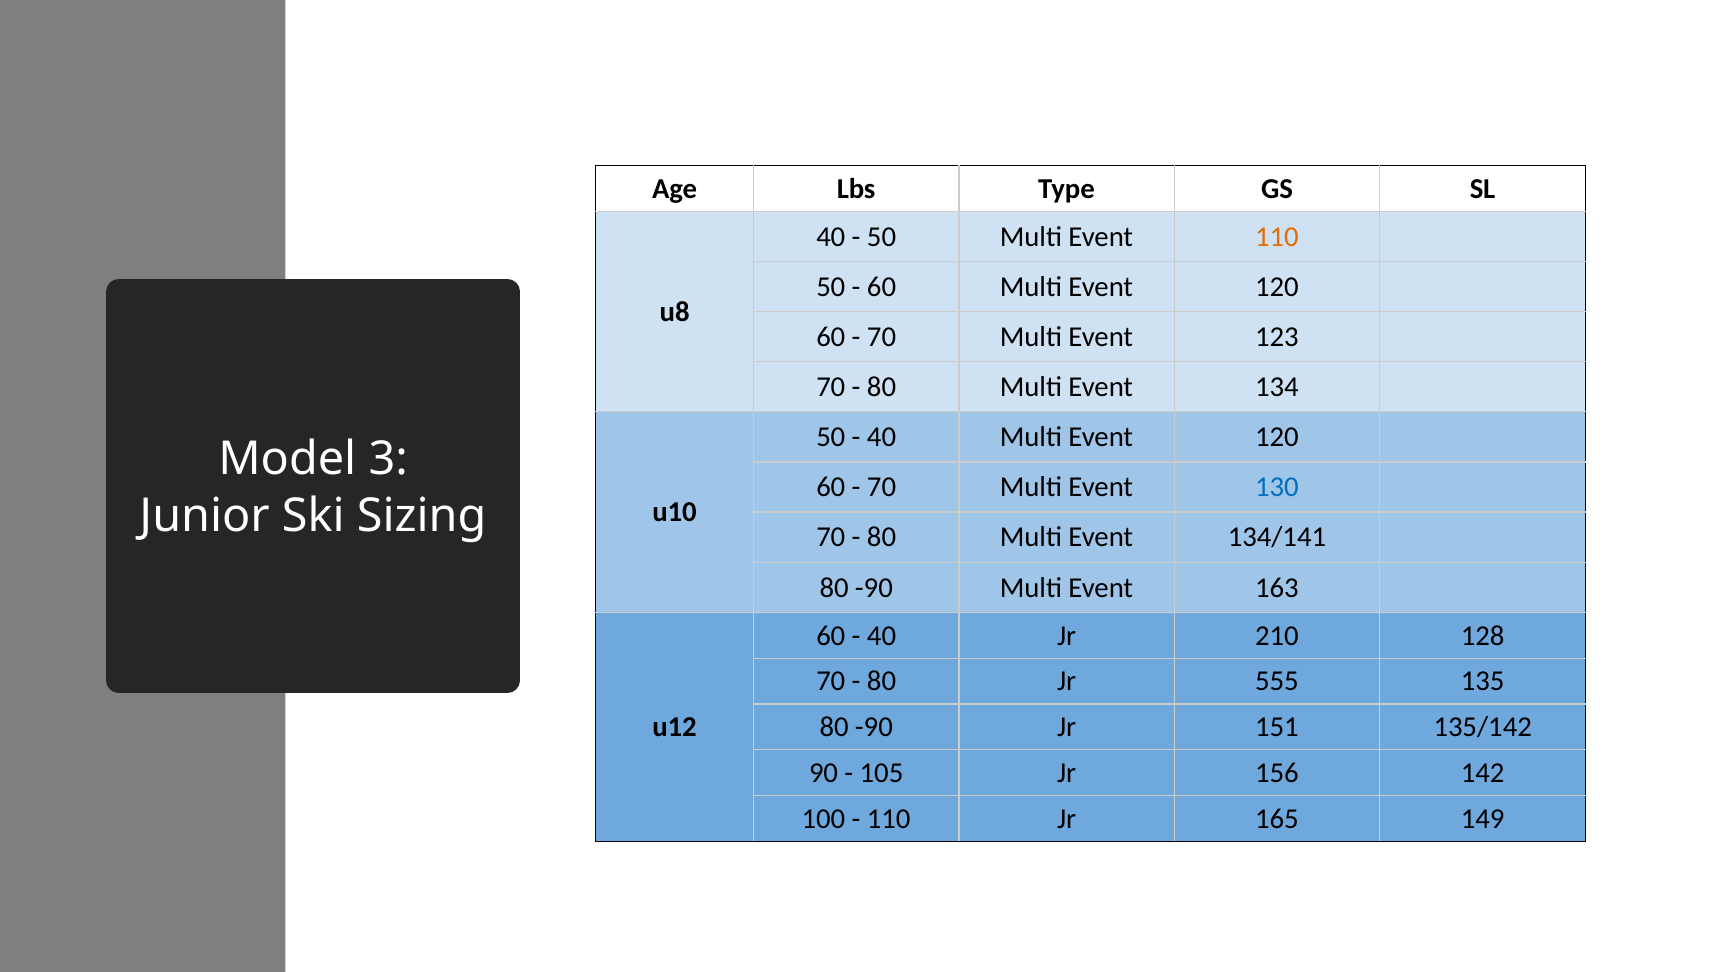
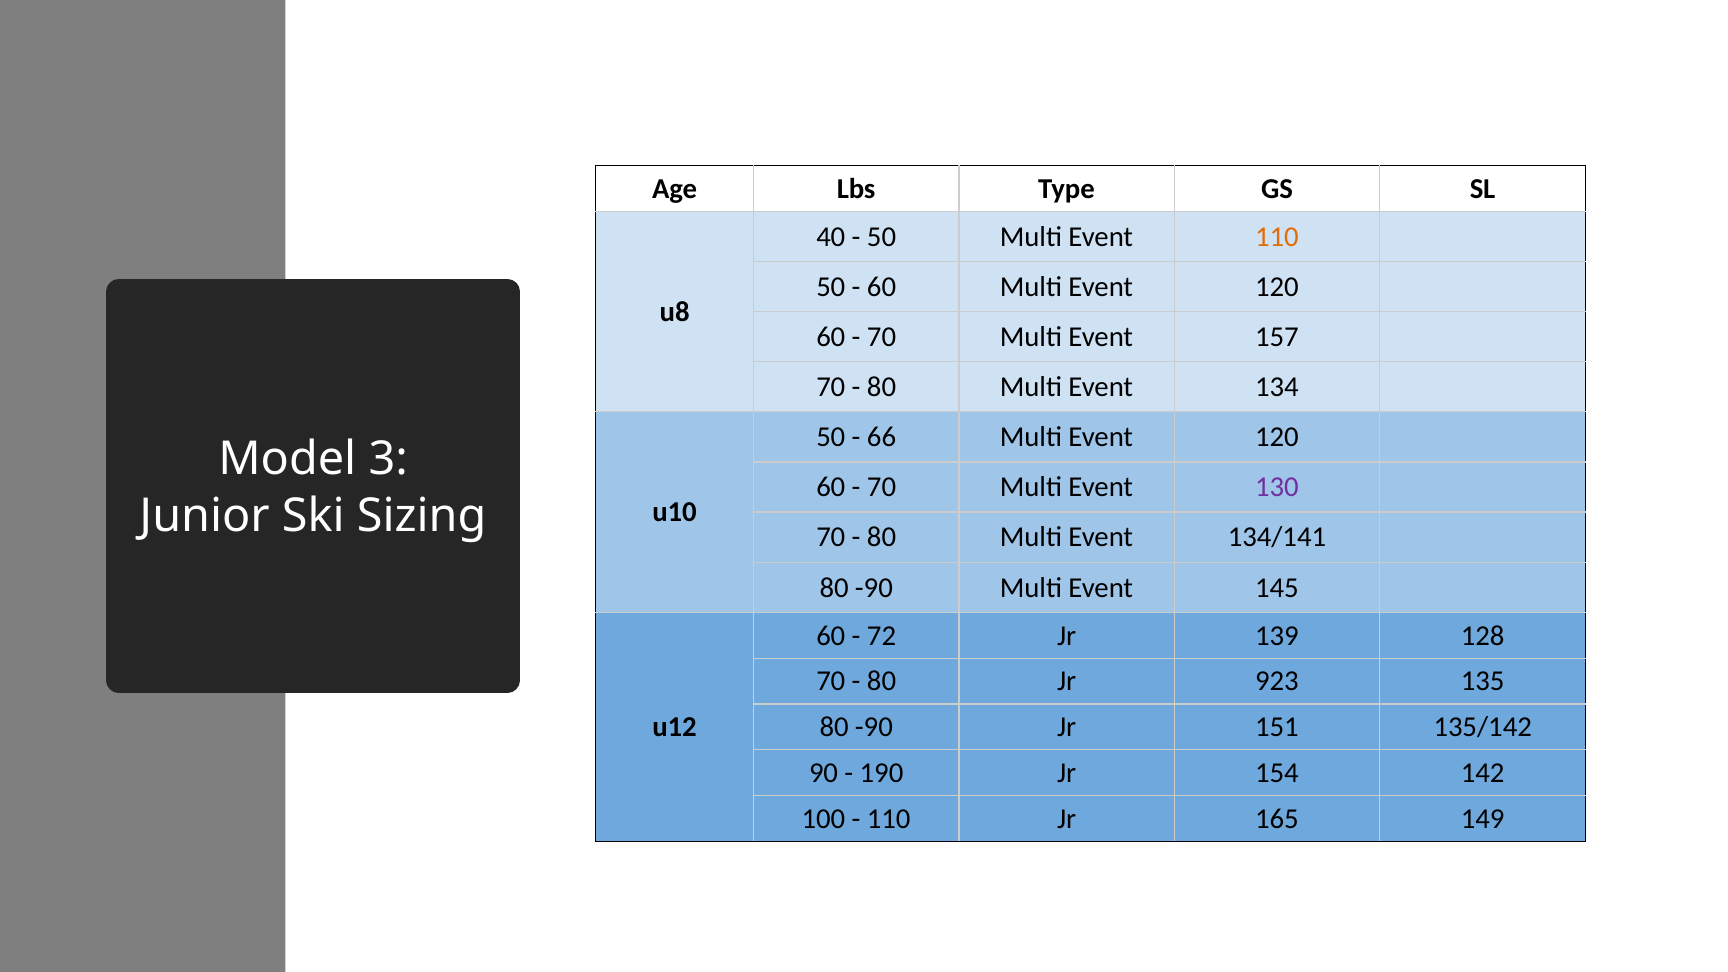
123: 123 -> 157
40 at (882, 437): 40 -> 66
130 colour: blue -> purple
163: 163 -> 145
40 at (882, 636): 40 -> 72
210: 210 -> 139
555: 555 -> 923
105: 105 -> 190
156: 156 -> 154
